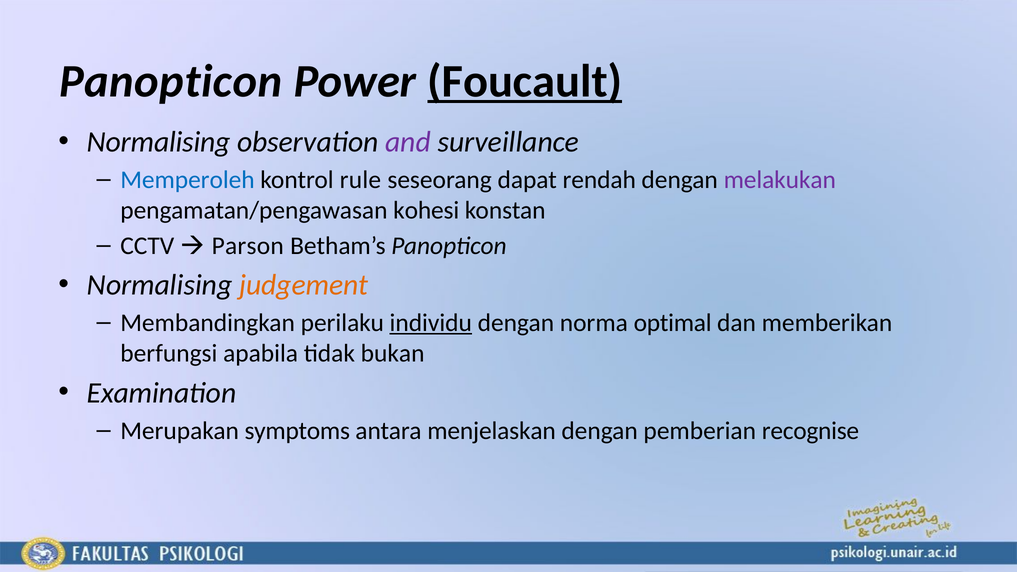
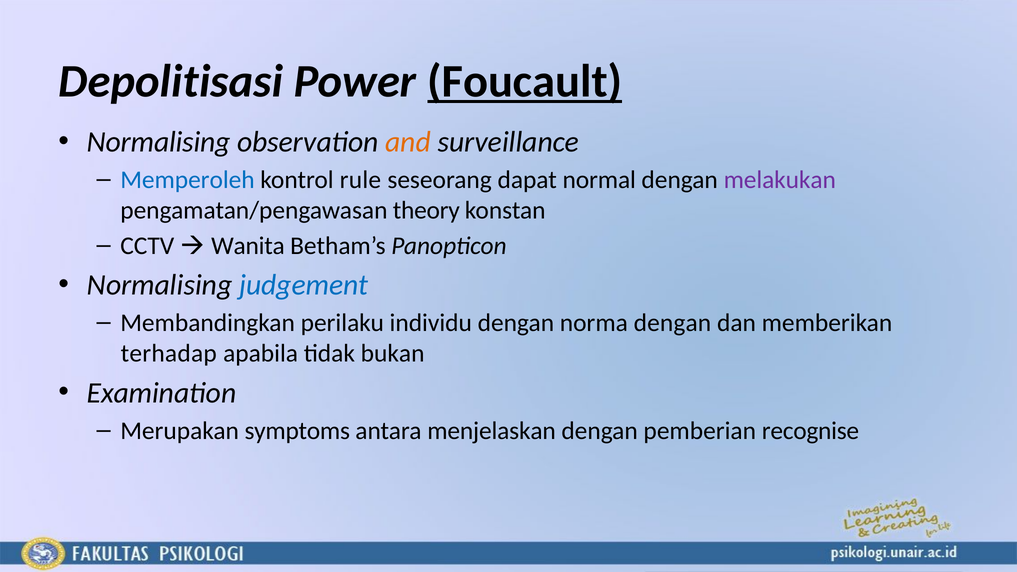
Panopticon at (171, 81): Panopticon -> Depolitisasi
and colour: purple -> orange
rendah: rendah -> normal
kohesi: kohesi -> theory
Parson: Parson -> Wanita
judgement colour: orange -> blue
individu underline: present -> none
norma optimal: optimal -> dengan
berfungsi: berfungsi -> terhadap
